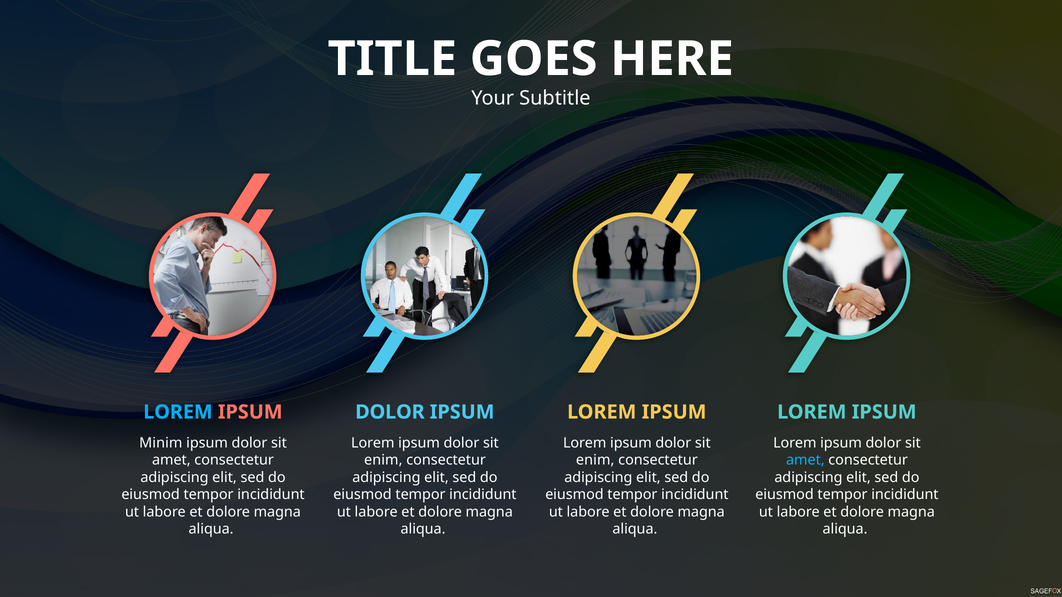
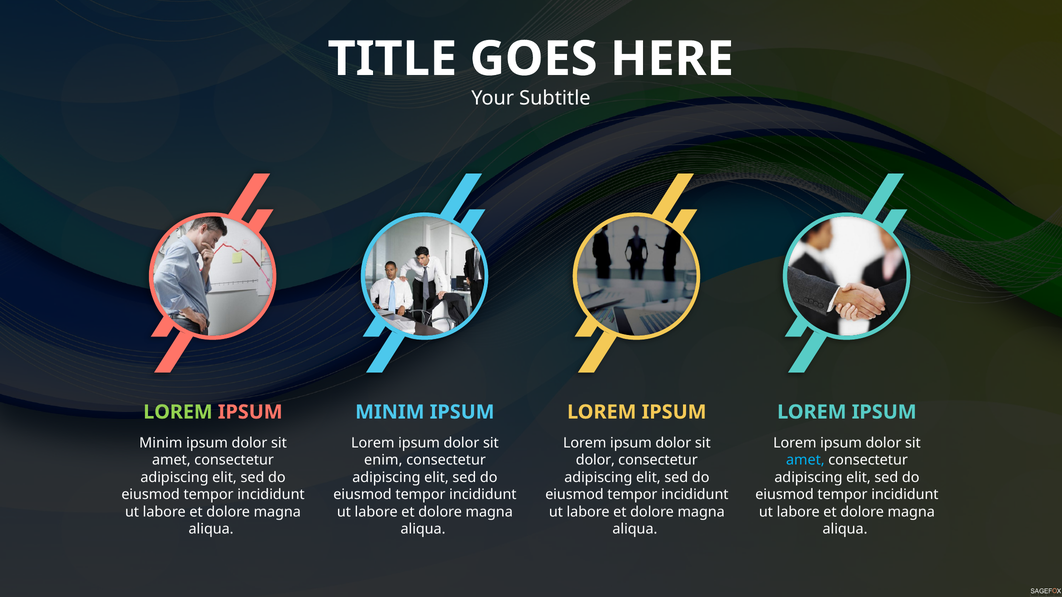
LOREM at (178, 412) colour: light blue -> light green
DOLOR at (390, 412): DOLOR -> MINIM
enim at (595, 460): enim -> dolor
